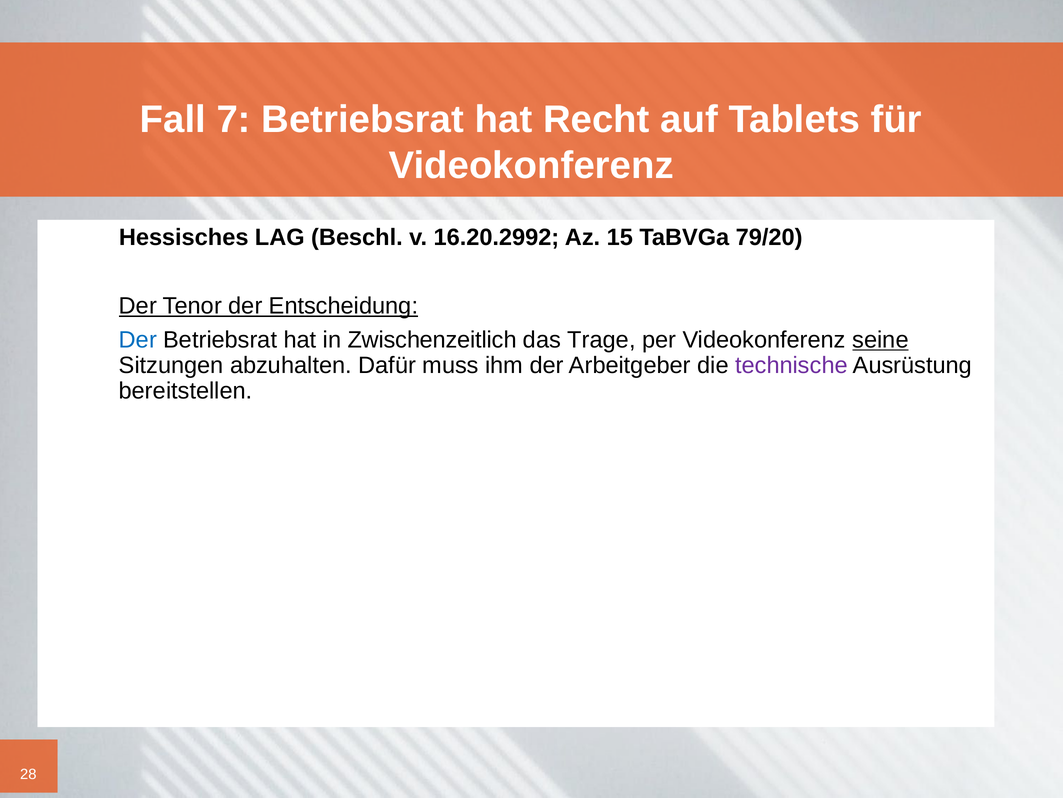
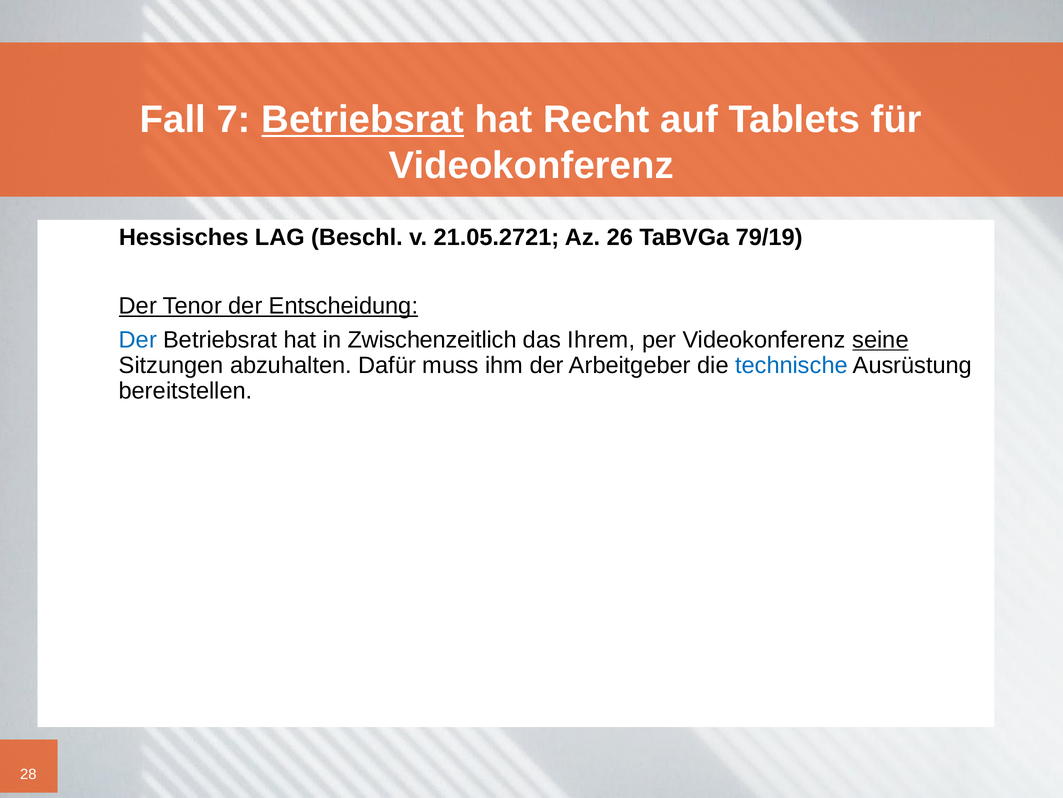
Betriebsrat at (363, 119) underline: none -> present
16.20.2992: 16.20.2992 -> 21.05.2721
15: 15 -> 26
79/20: 79/20 -> 79/19
Trage: Trage -> Ihrem
technische colour: purple -> blue
